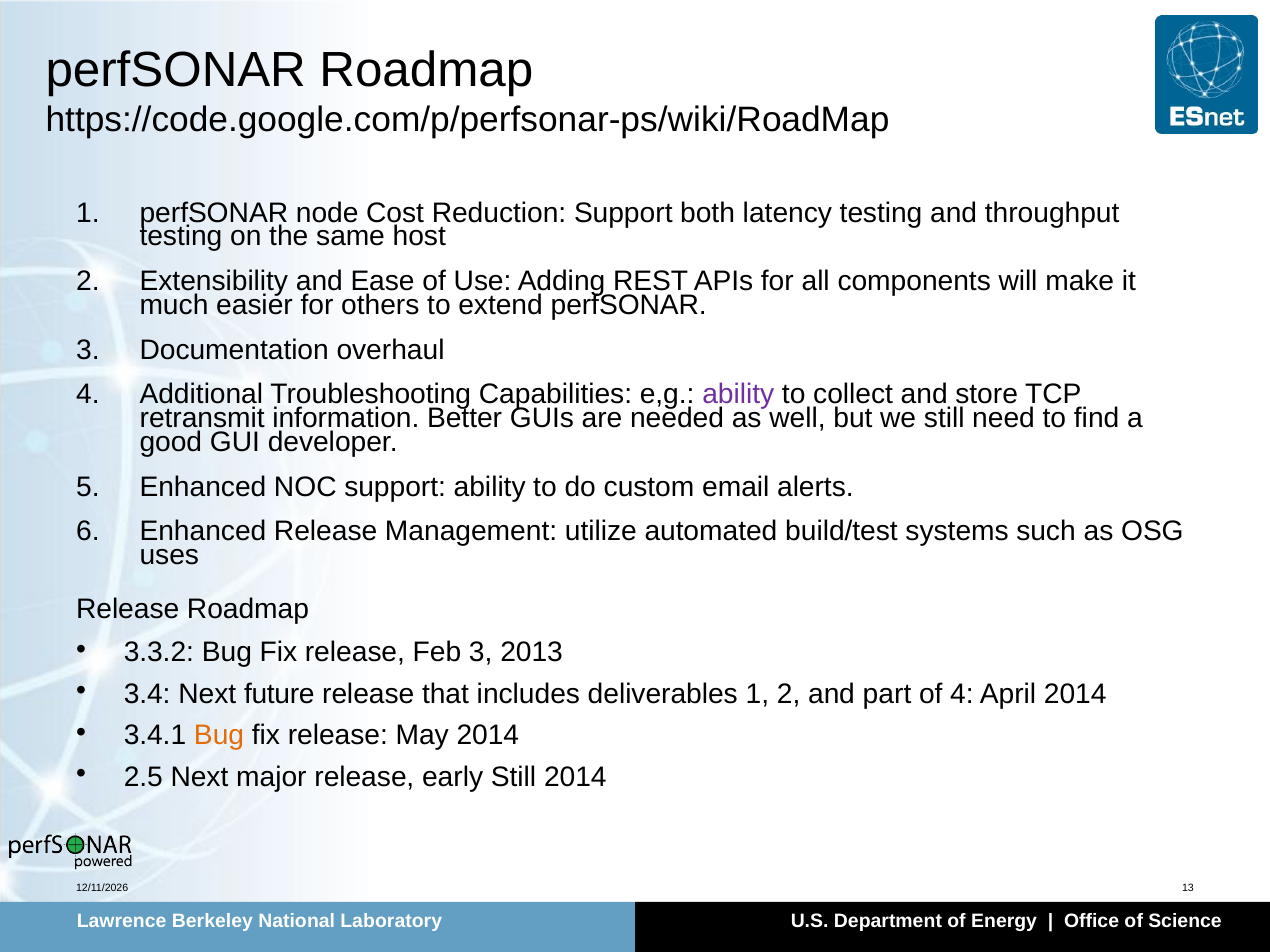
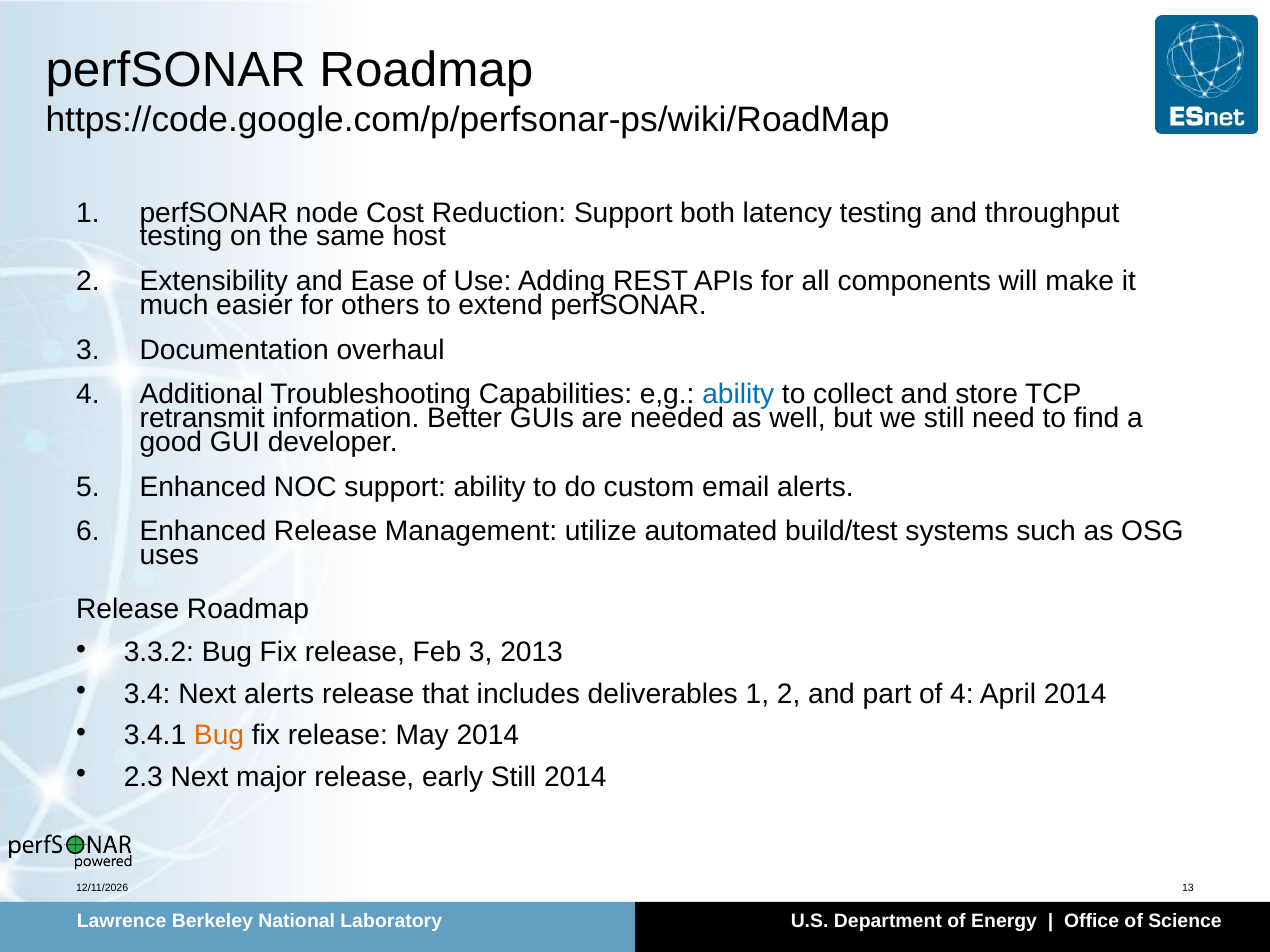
ability at (738, 395) colour: purple -> blue
Next future: future -> alerts
2.5: 2.5 -> 2.3
